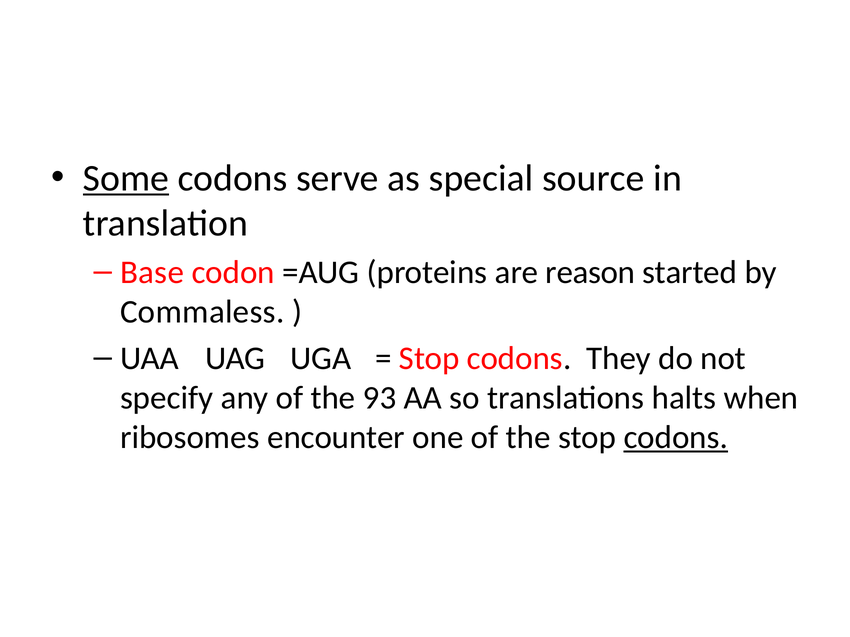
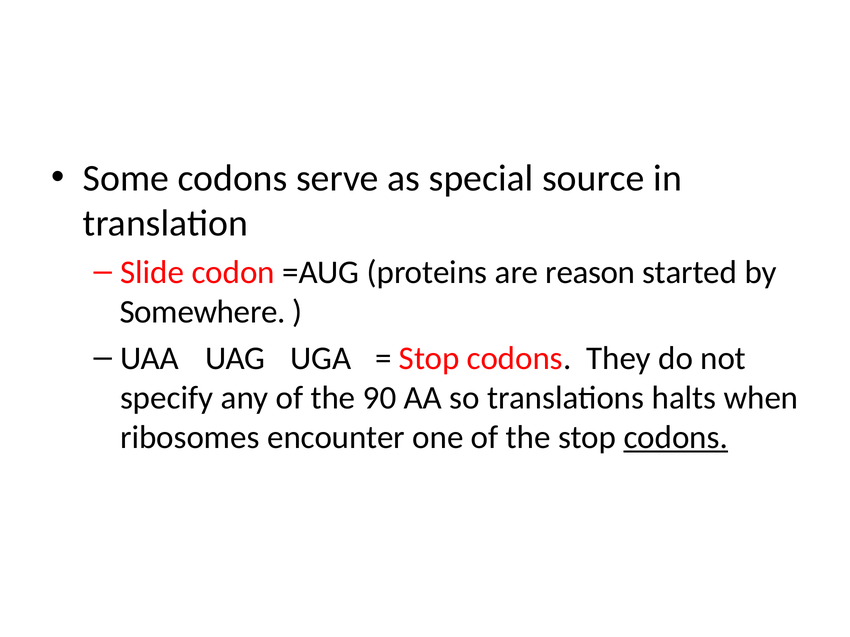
Some underline: present -> none
Base: Base -> Slide
Commaless: Commaless -> Somewhere
93: 93 -> 90
